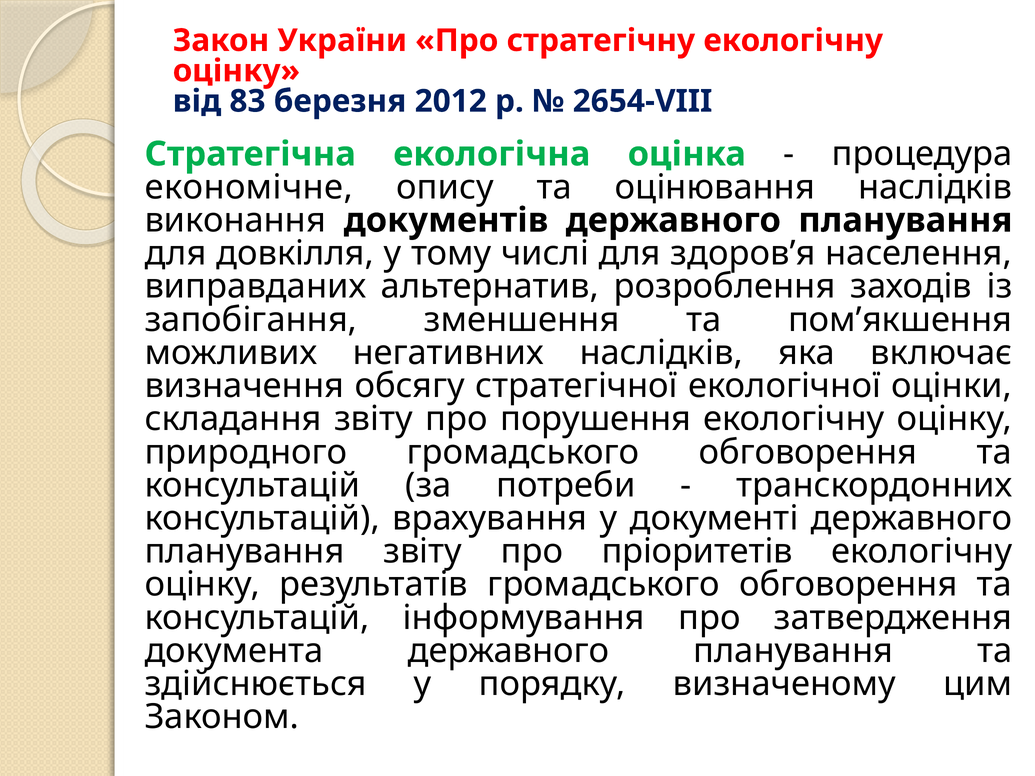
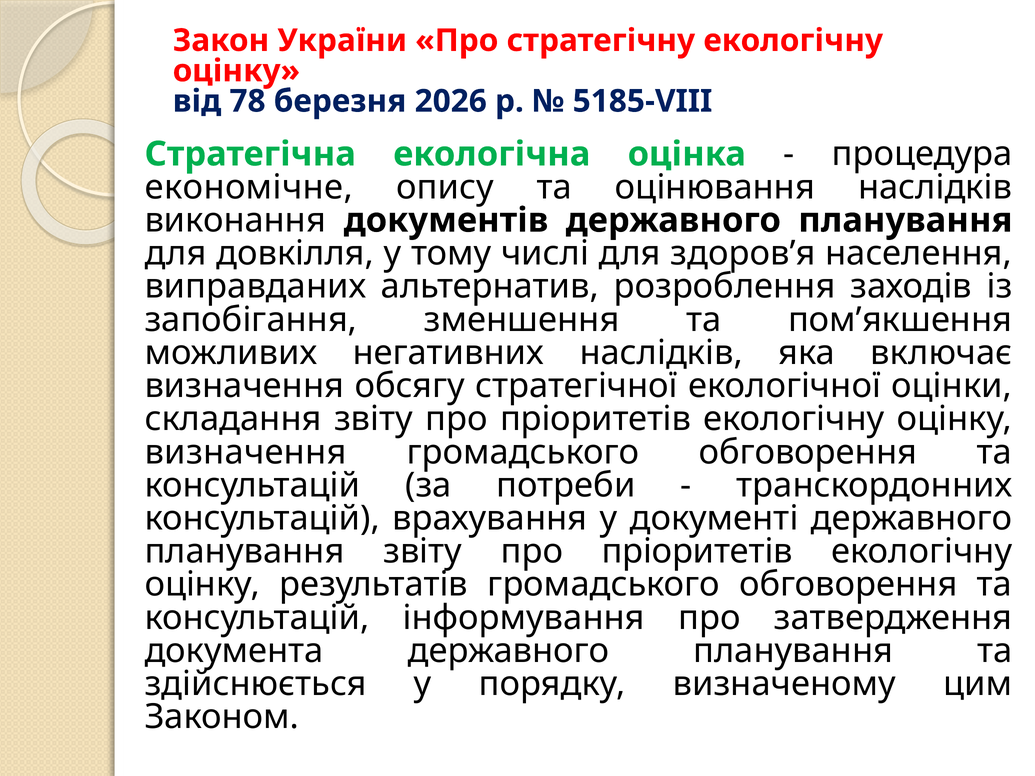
83: 83 -> 78
2012: 2012 -> 2026
2654-VIII: 2654-VIII -> 5185-VIII
складання звіту про порушення: порушення -> пріоритетів
природного at (246, 452): природного -> визначення
